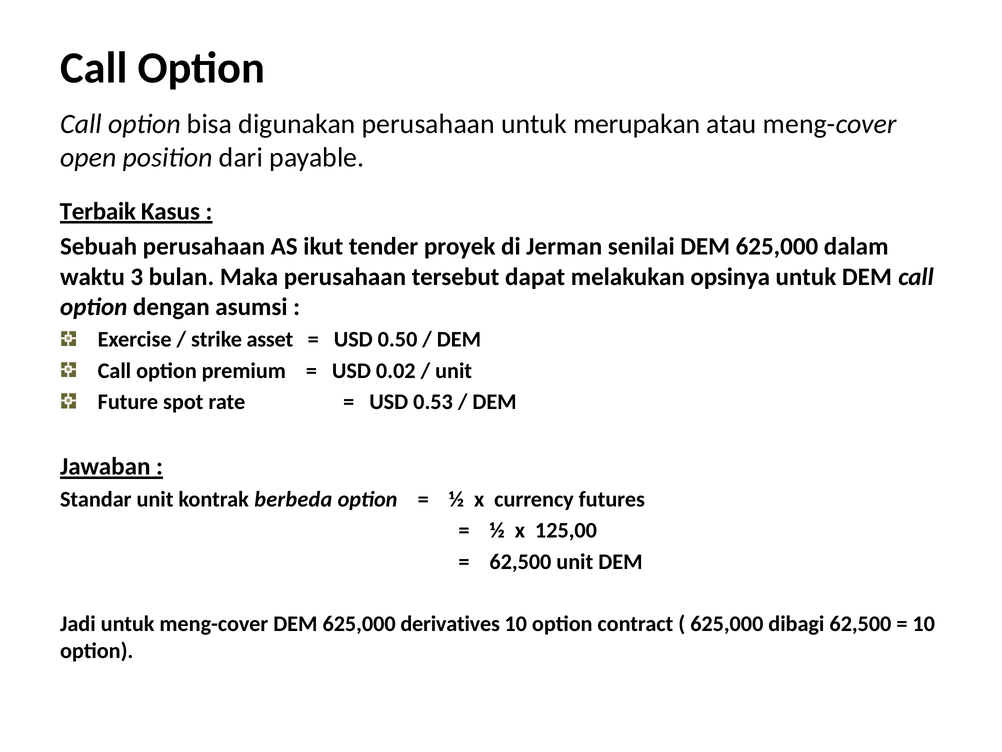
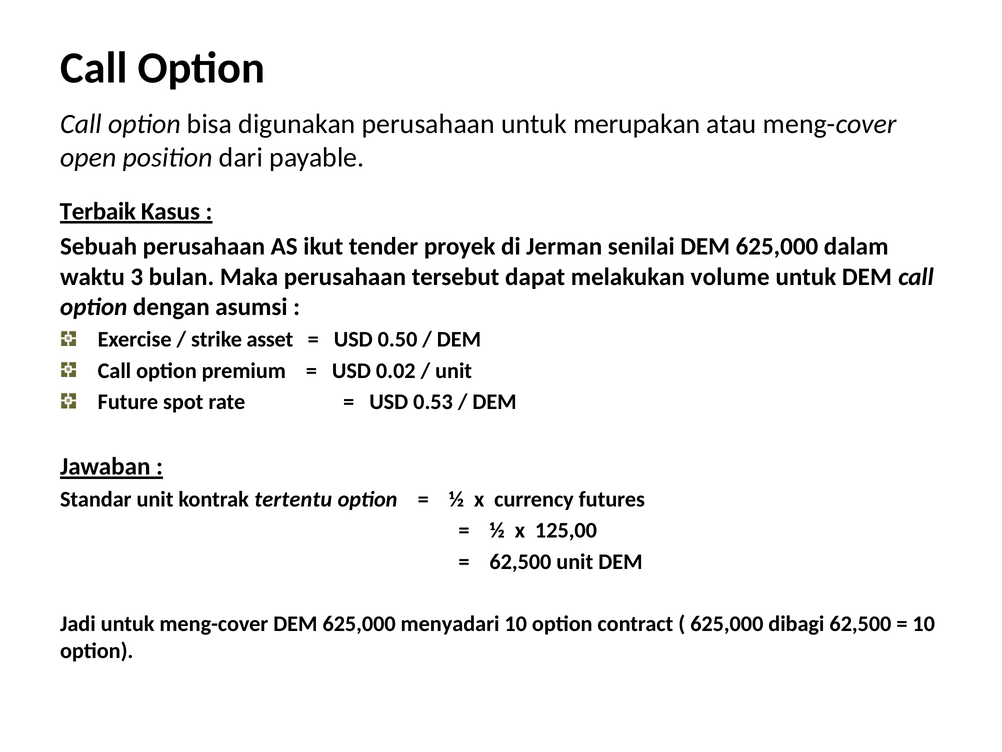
opsinya: opsinya -> volume
berbeda: berbeda -> tertentu
derivatives: derivatives -> menyadari
